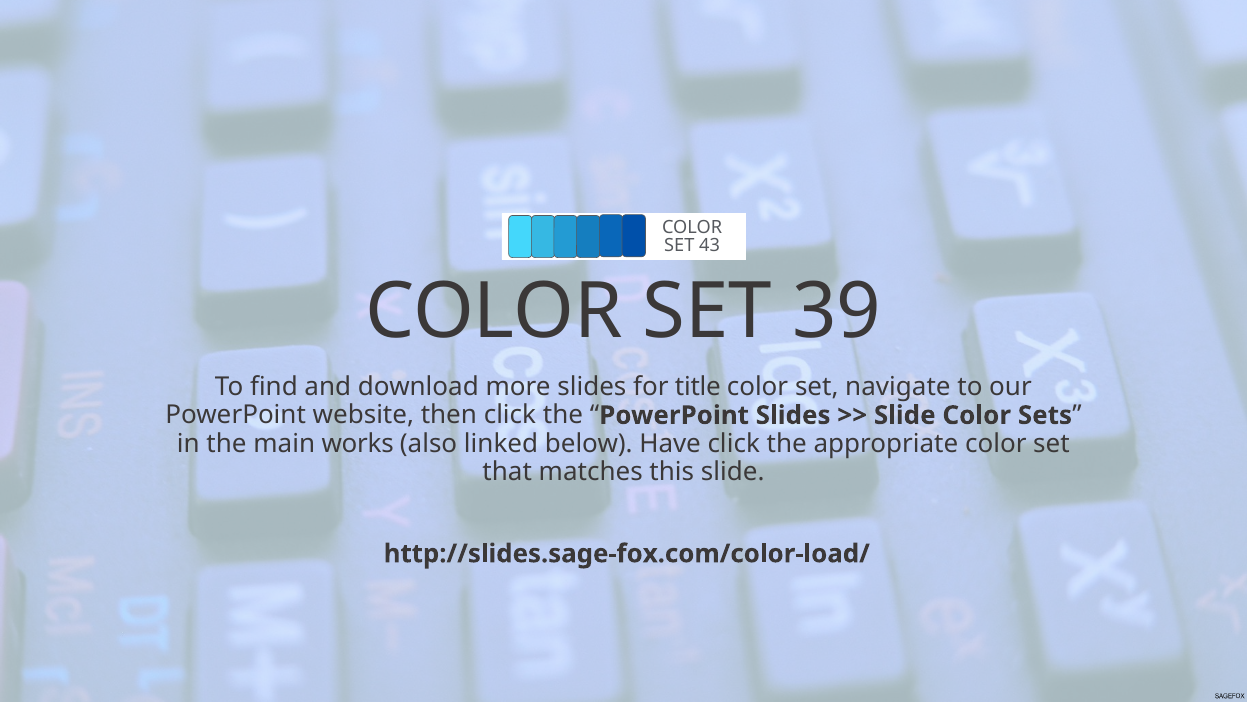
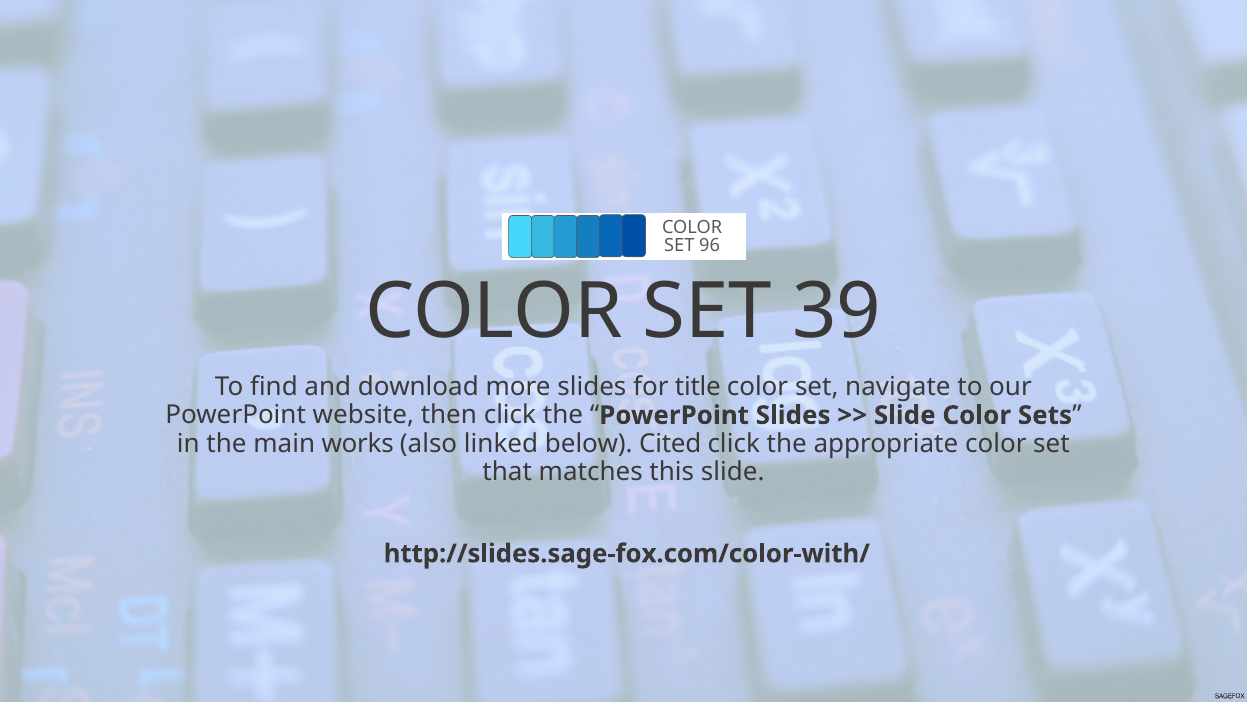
43: 43 -> 96
Have: Have -> Cited
http://slides.sage-fox.com/color-load/: http://slides.sage-fox.com/color-load/ -> http://slides.sage-fox.com/color-with/
